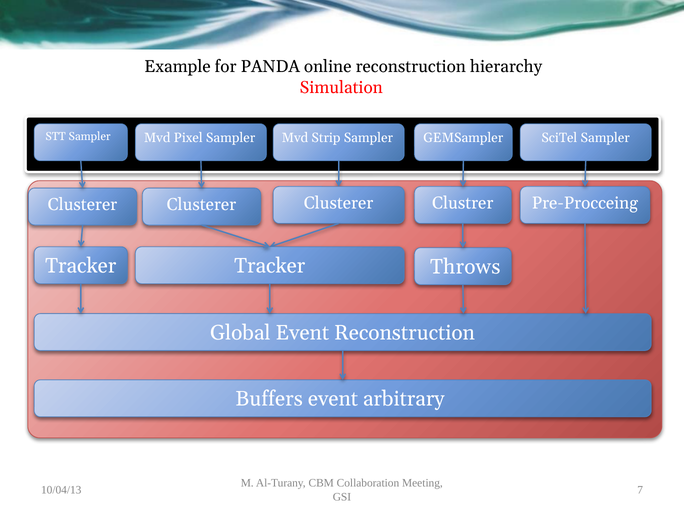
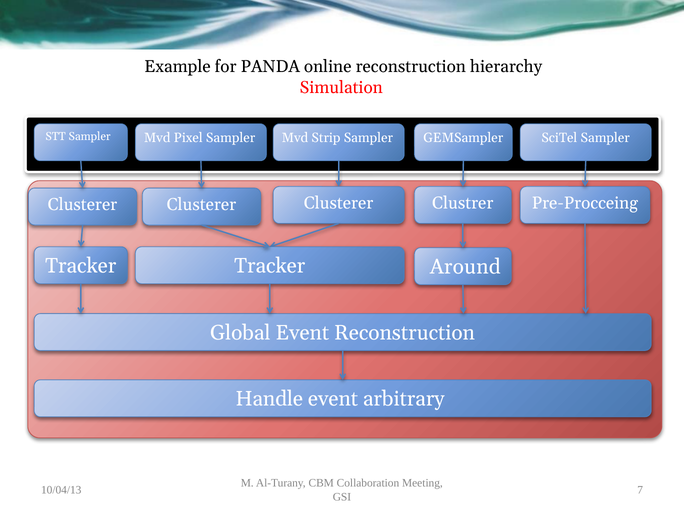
Throws: Throws -> Around
Buffers: Buffers -> Handle
